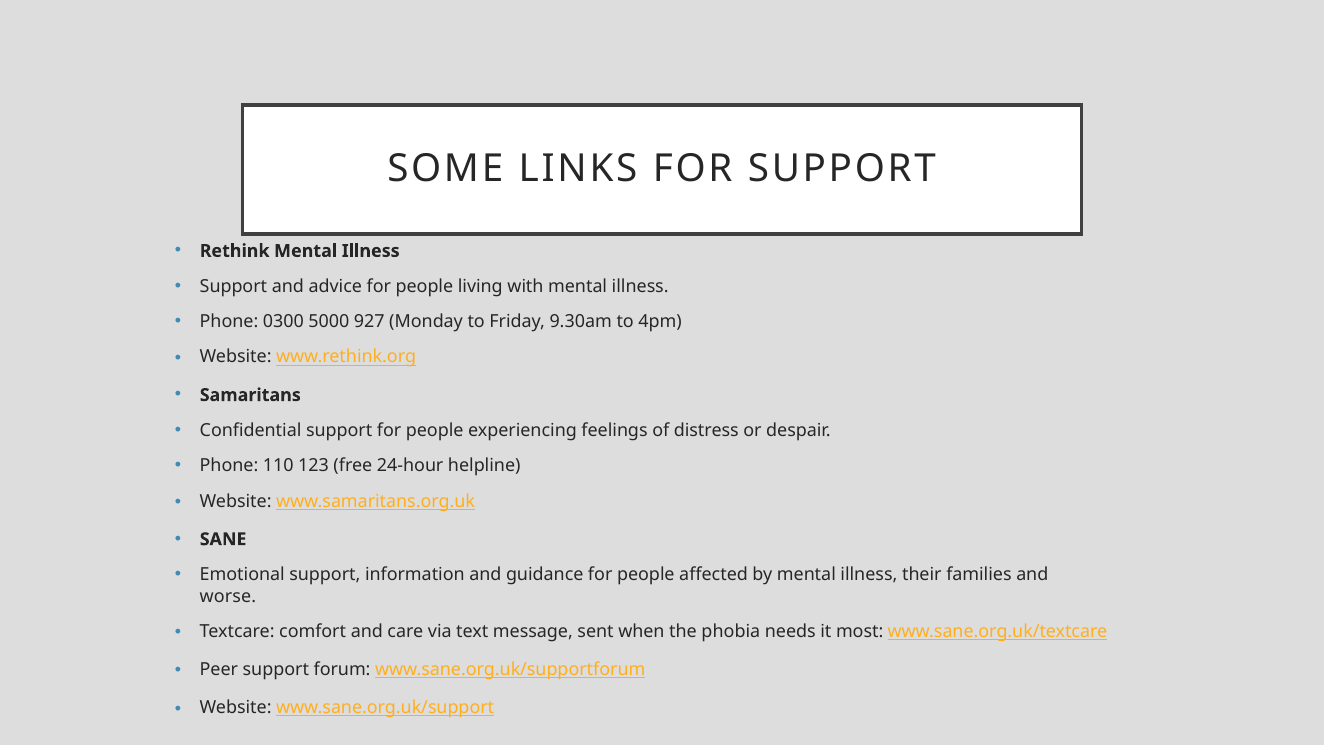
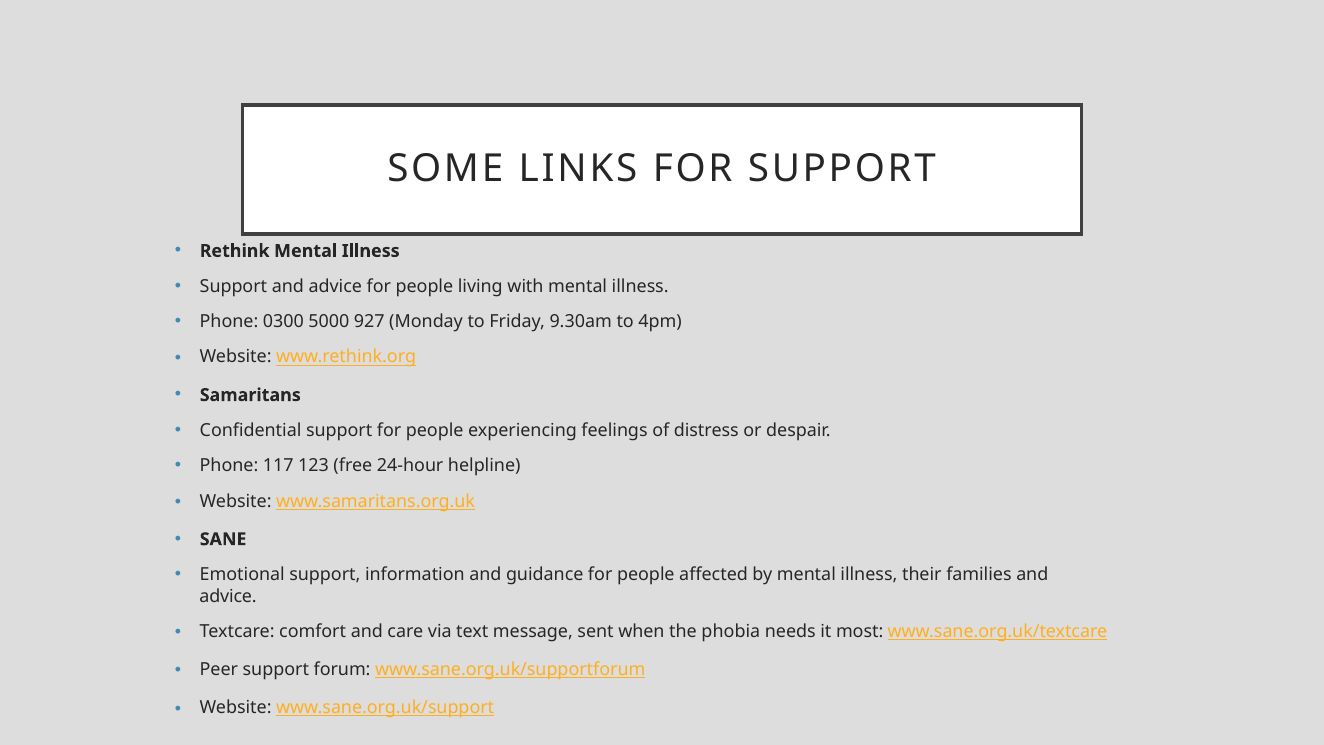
110: 110 -> 117
worse at (228, 596): worse -> advice
